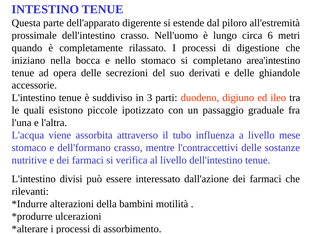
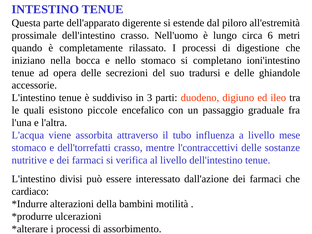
area'intestino: area'intestino -> ioni'intestino
derivati: derivati -> tradursi
ipotizzato: ipotizzato -> encefalico
dell'formano: dell'formano -> dell'torrefatti
rilevanti: rilevanti -> cardiaco
